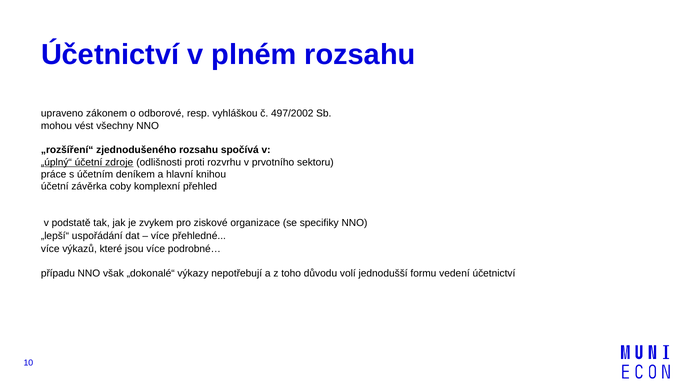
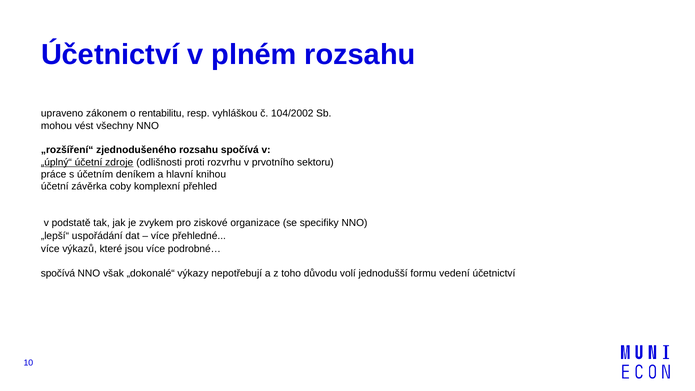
odborové: odborové -> rentabilitu
497/2002: 497/2002 -> 104/2002
případu at (58, 273): případu -> spočívá
